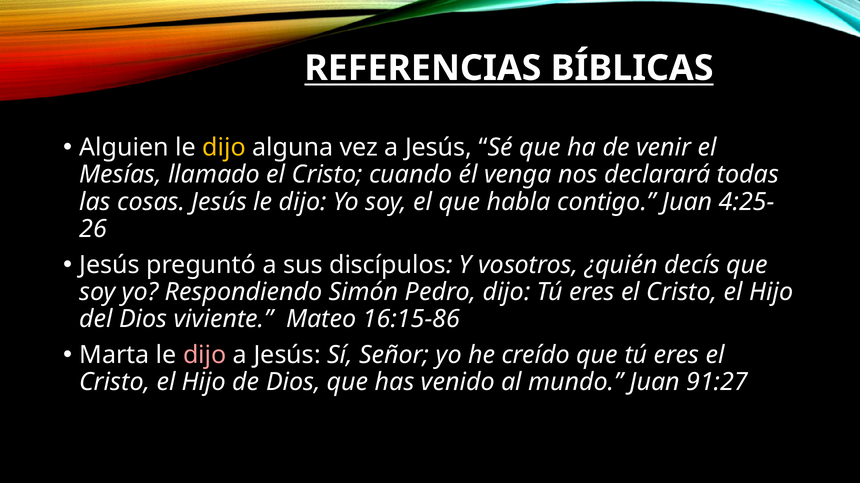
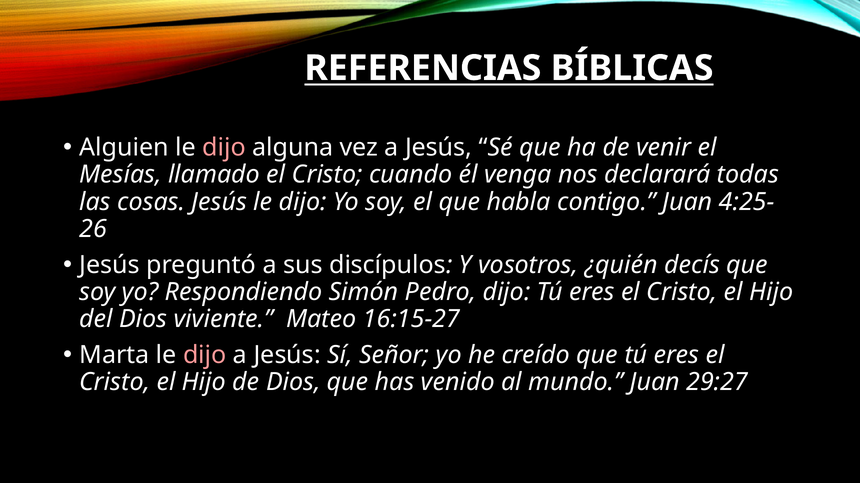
dijo at (224, 148) colour: yellow -> pink
16:15-86: 16:15-86 -> 16:15-27
91:27: 91:27 -> 29:27
